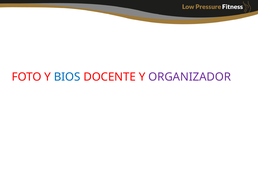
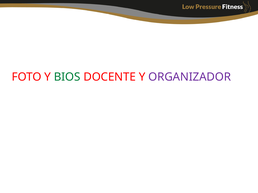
BIOS colour: blue -> green
